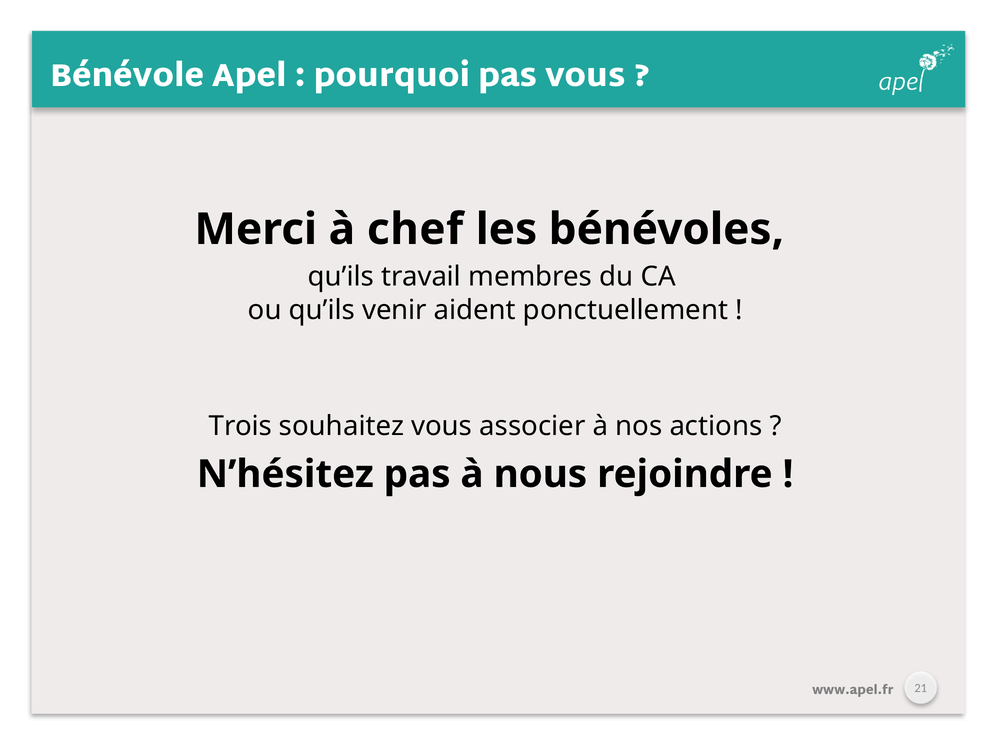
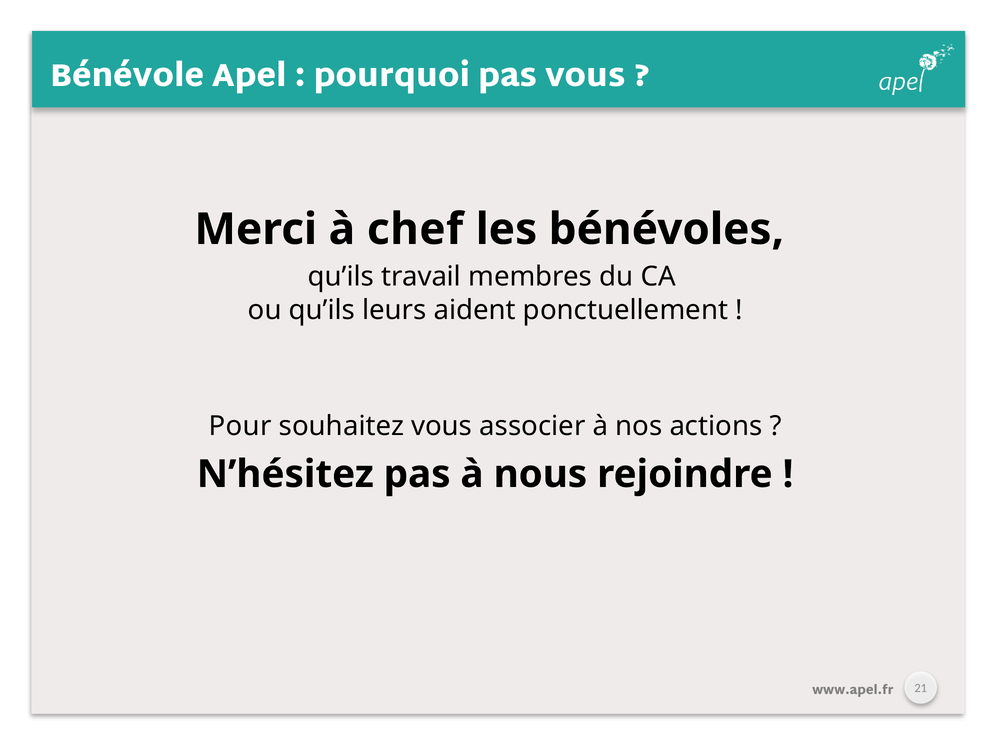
venir: venir -> leurs
Trois: Trois -> Pour
